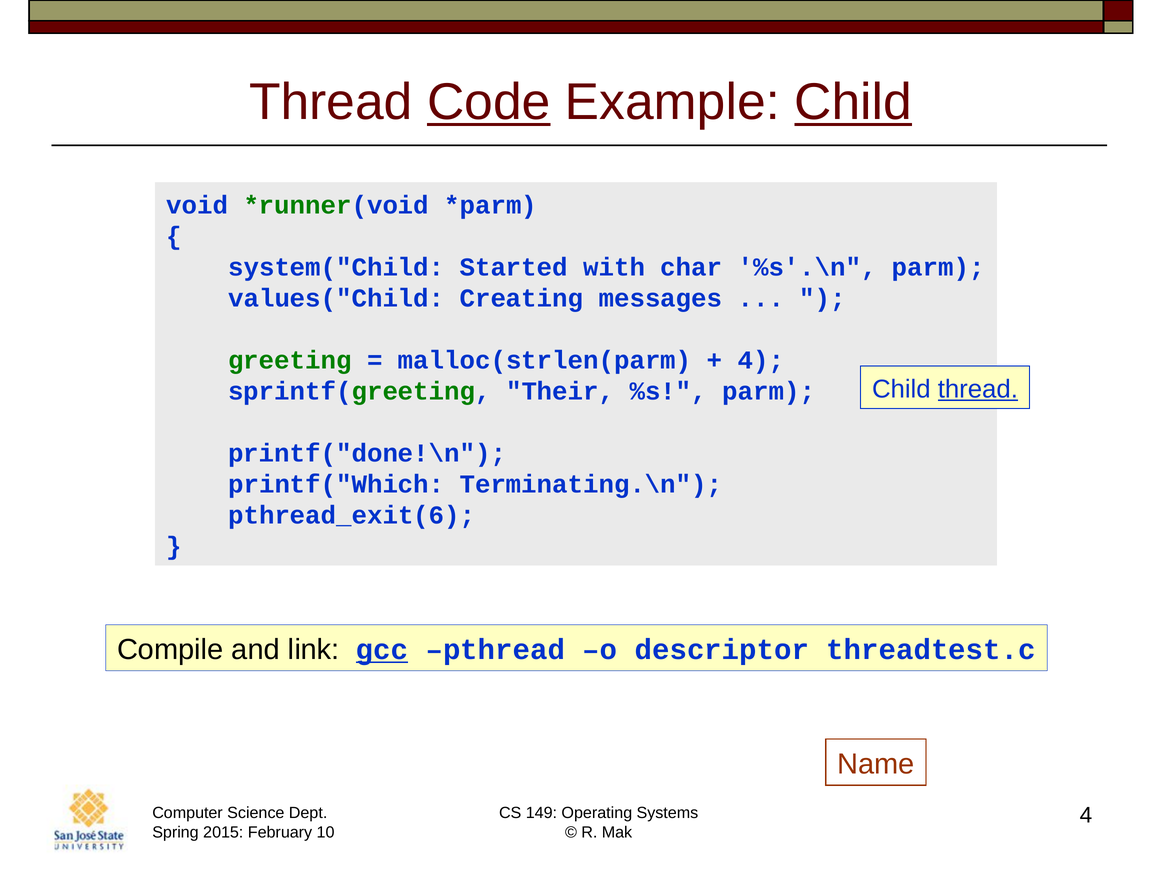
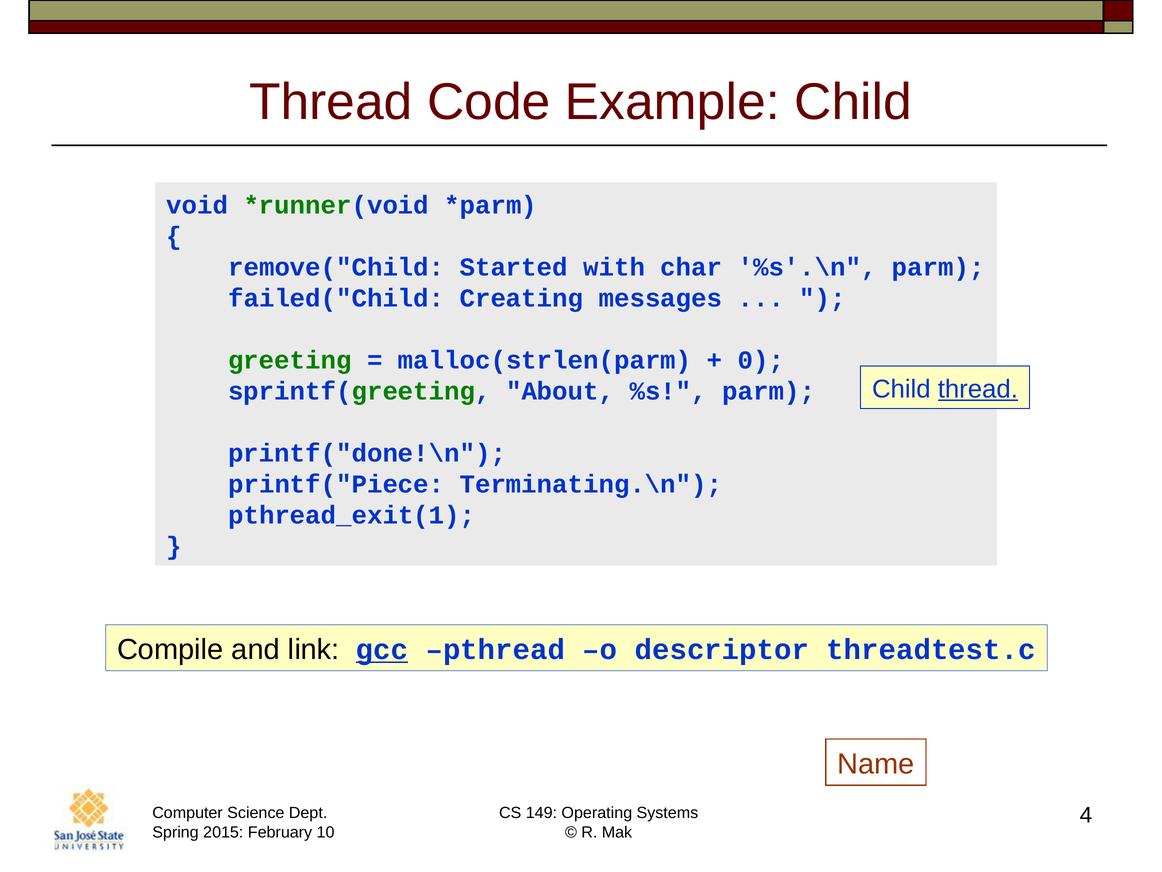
Code underline: present -> none
Child at (853, 102) underline: present -> none
system("Child: system("Child -> remove("Child
values("Child: values("Child -> failed("Child
4 at (761, 360): 4 -> 0
Their: Their -> About
printf("Which: printf("Which -> printf("Piece
pthread_exit(6: pthread_exit(6 -> pthread_exit(1
